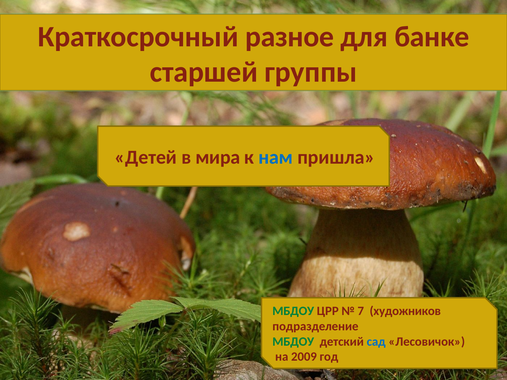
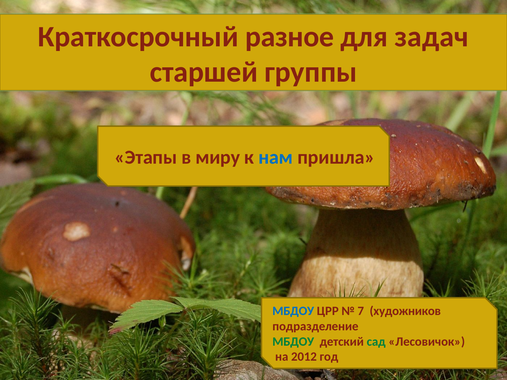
банке: банке -> задач
Детей: Детей -> Этапы
мира: мира -> миру
МБДОУ at (293, 311) colour: green -> blue
сад colour: blue -> green
2009: 2009 -> 2012
